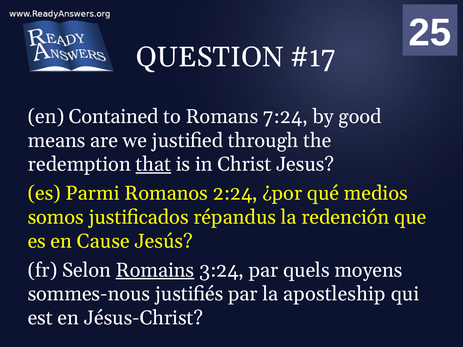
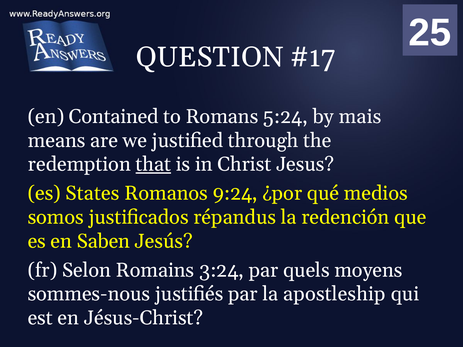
7:24: 7:24 -> 5:24
good: good -> mais
Parmi: Parmi -> States
2:24: 2:24 -> 9:24
Cause: Cause -> Saben
Romains underline: present -> none
